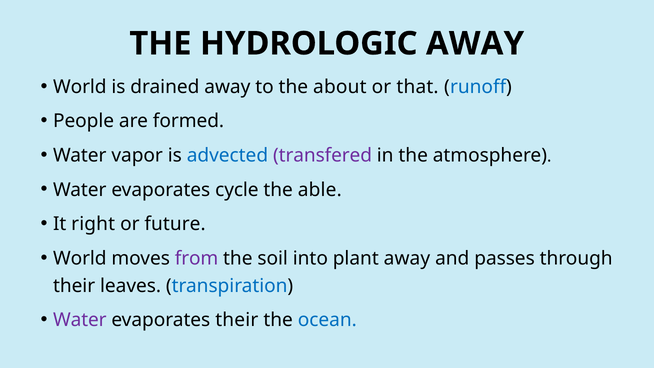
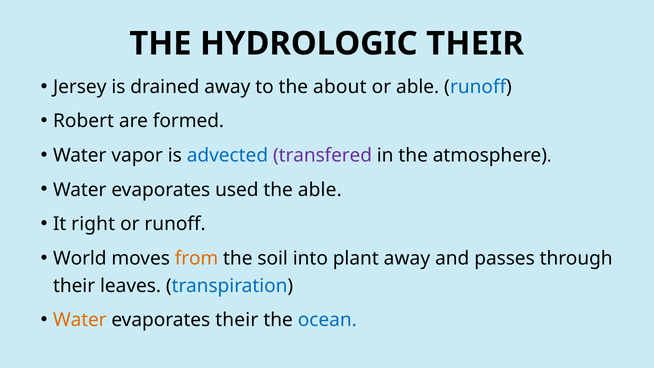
HYDROLOGIC AWAY: AWAY -> THEIR
World at (80, 87): World -> Jersey
or that: that -> able
People: People -> Robert
cycle: cycle -> used
or future: future -> runoff
from colour: purple -> orange
Water at (80, 320) colour: purple -> orange
